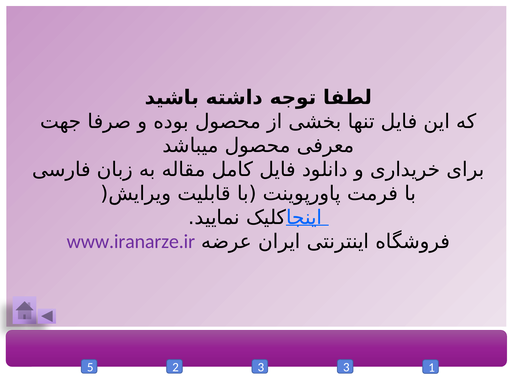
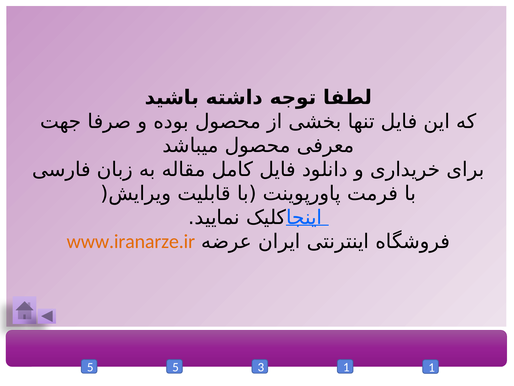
www.iranarze.ir colour: purple -> orange
5 2: 2 -> 5
3 3: 3 -> 1
